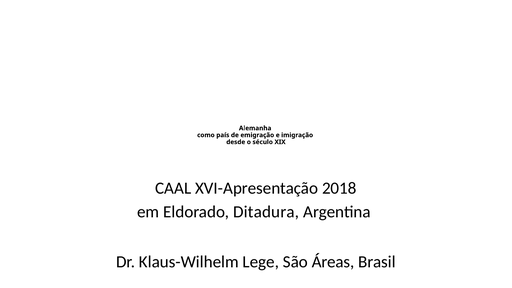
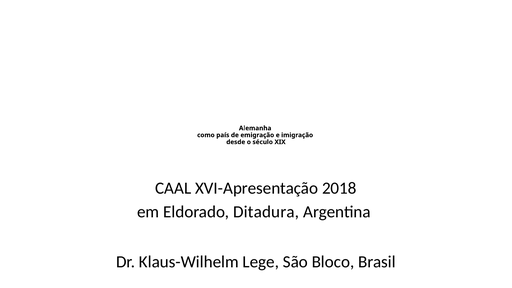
Áreas: Áreas -> Bloco
